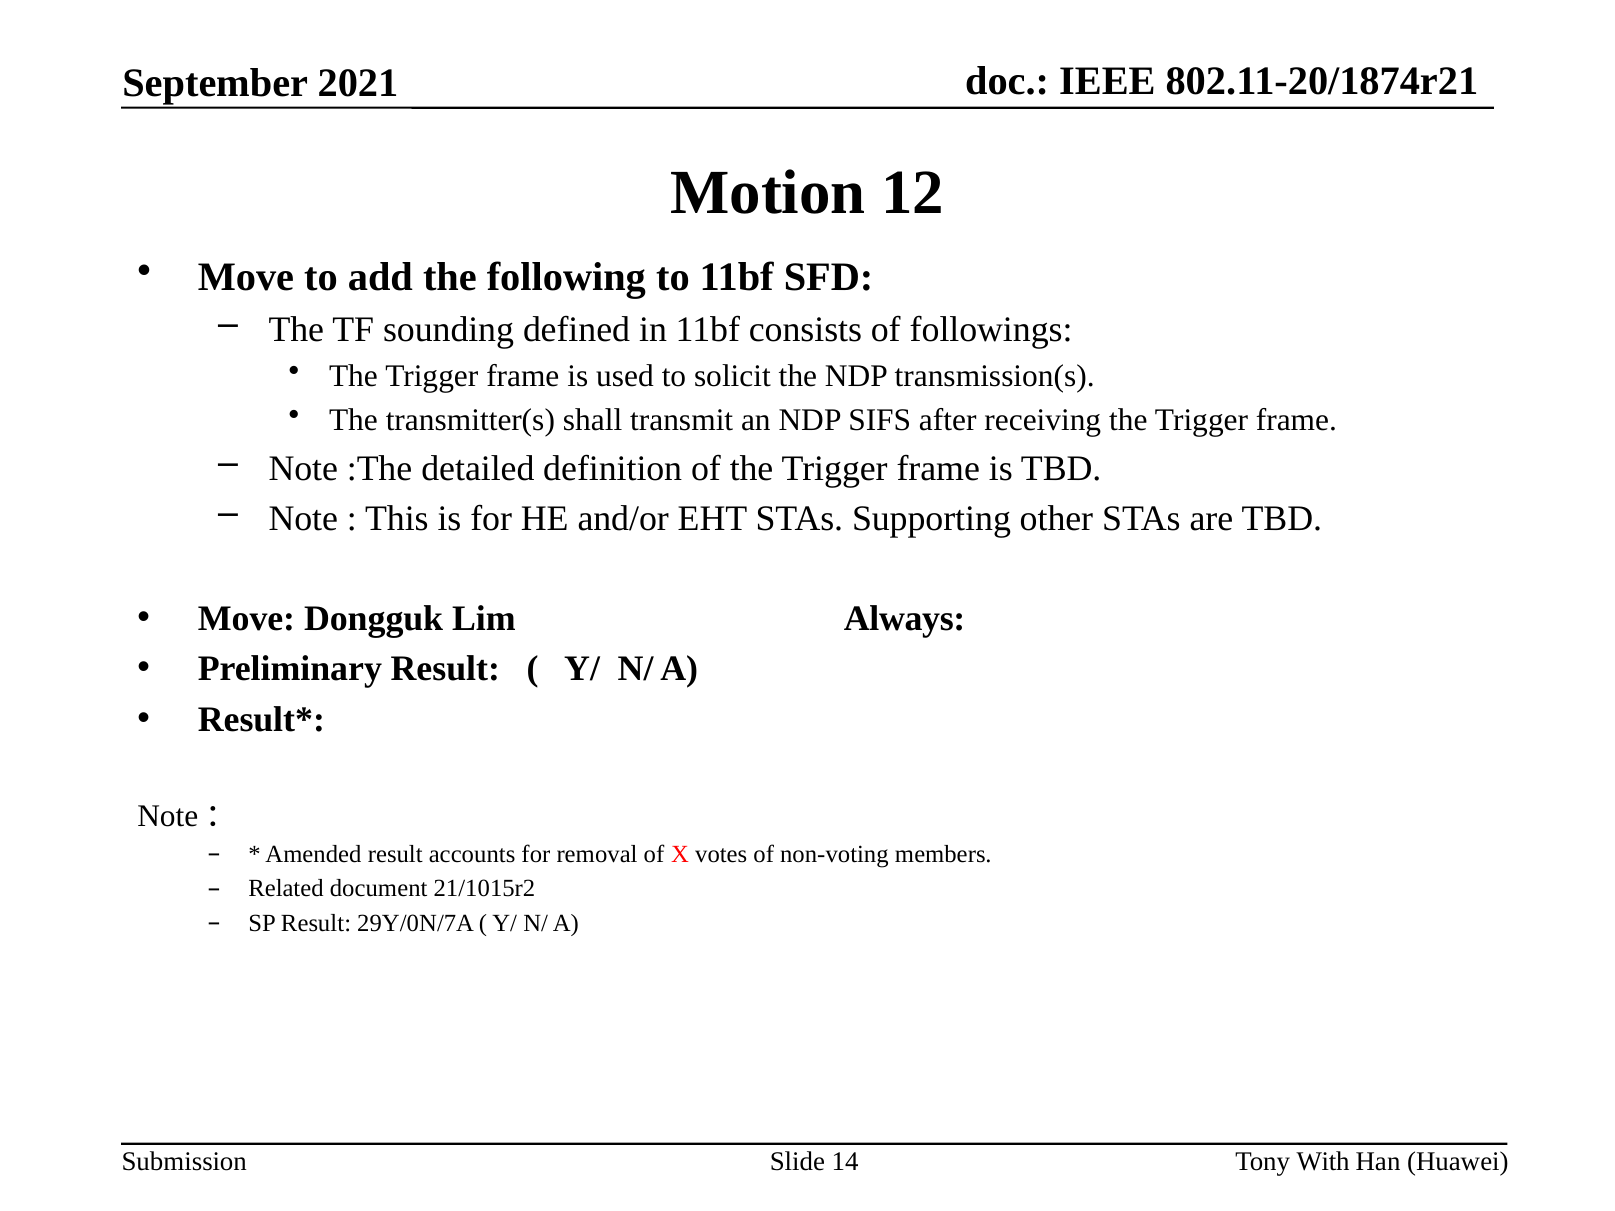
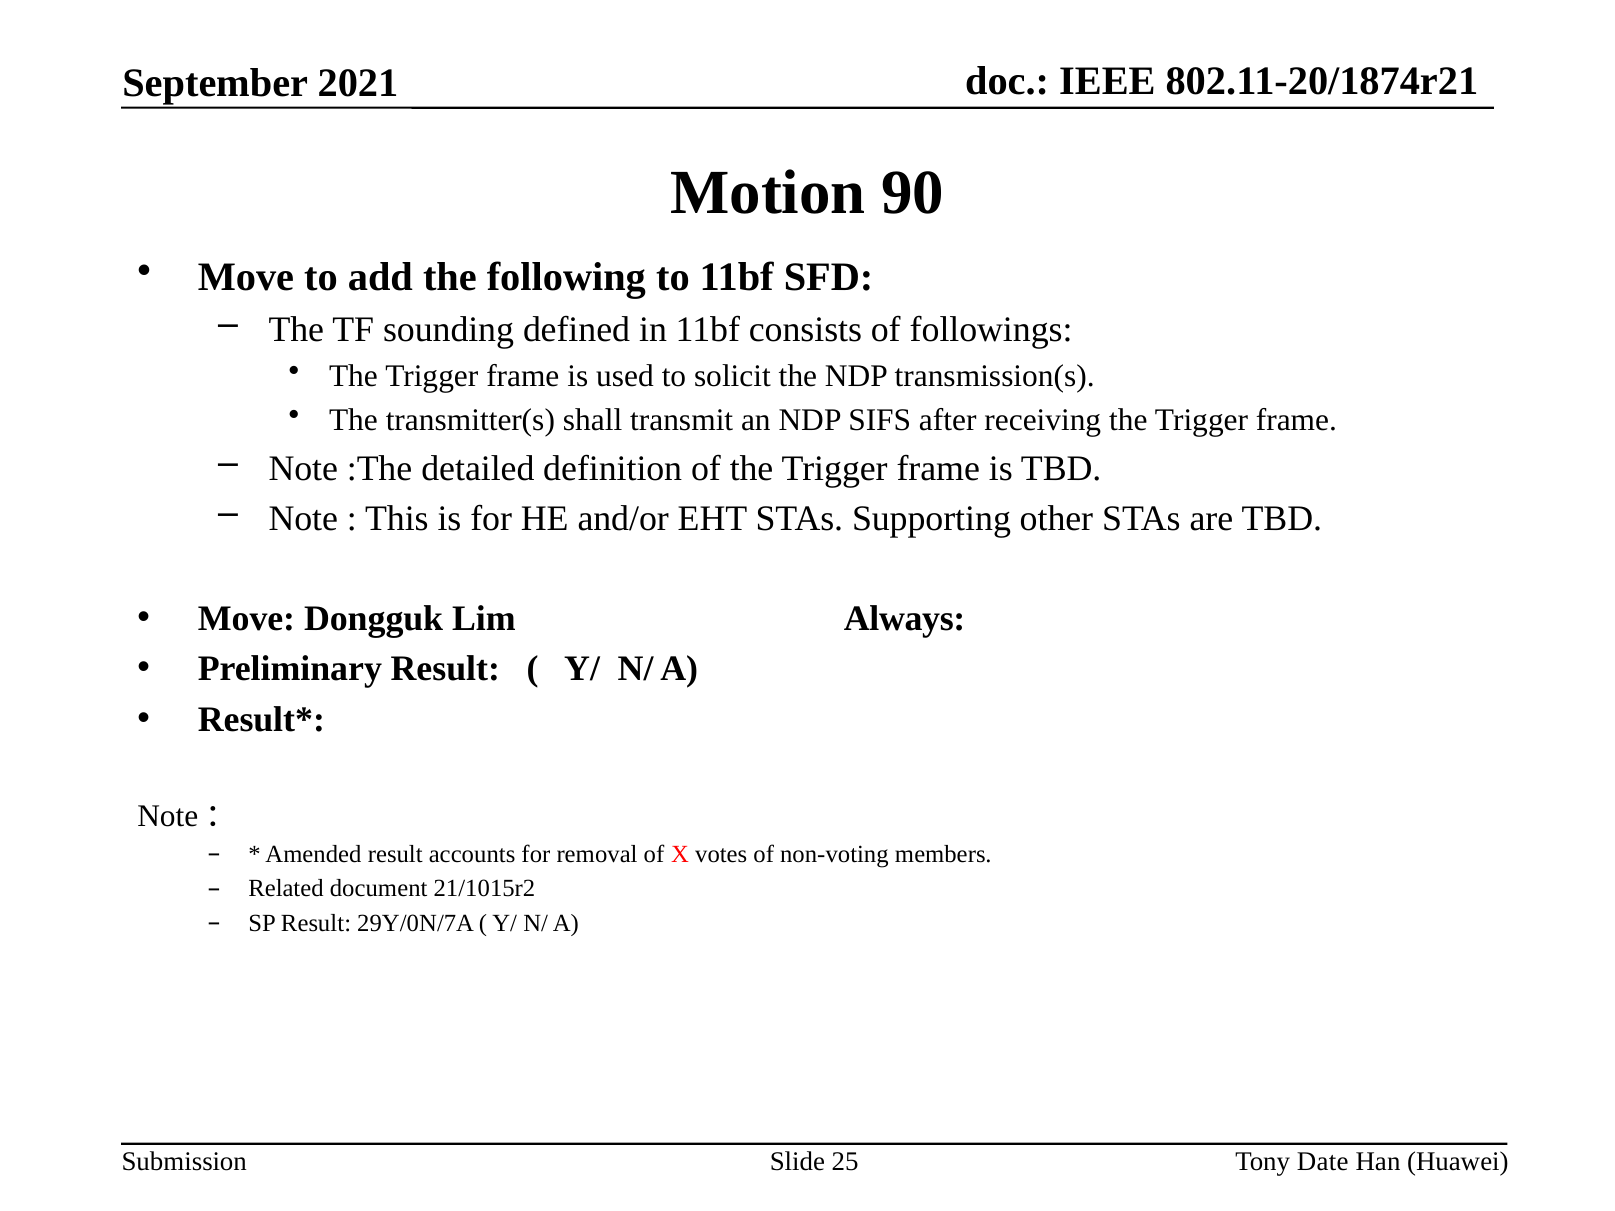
12: 12 -> 90
14: 14 -> 25
With: With -> Date
